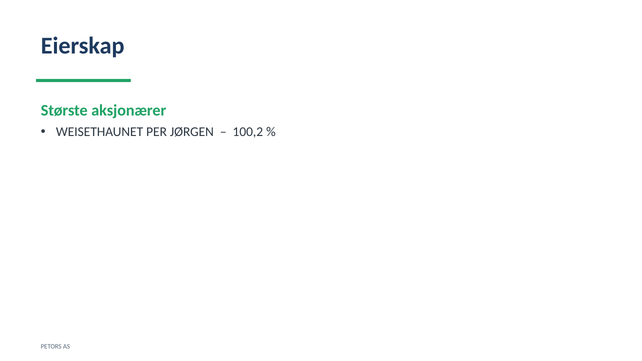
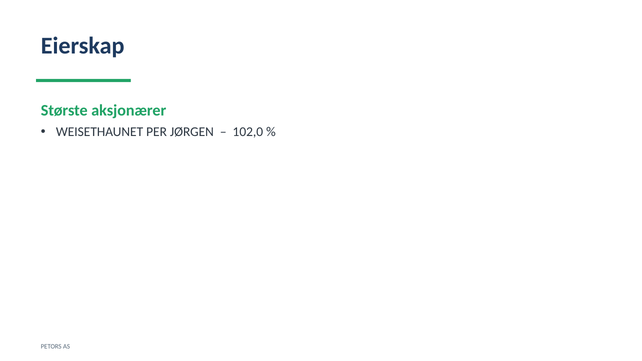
100,2: 100,2 -> 102,0
